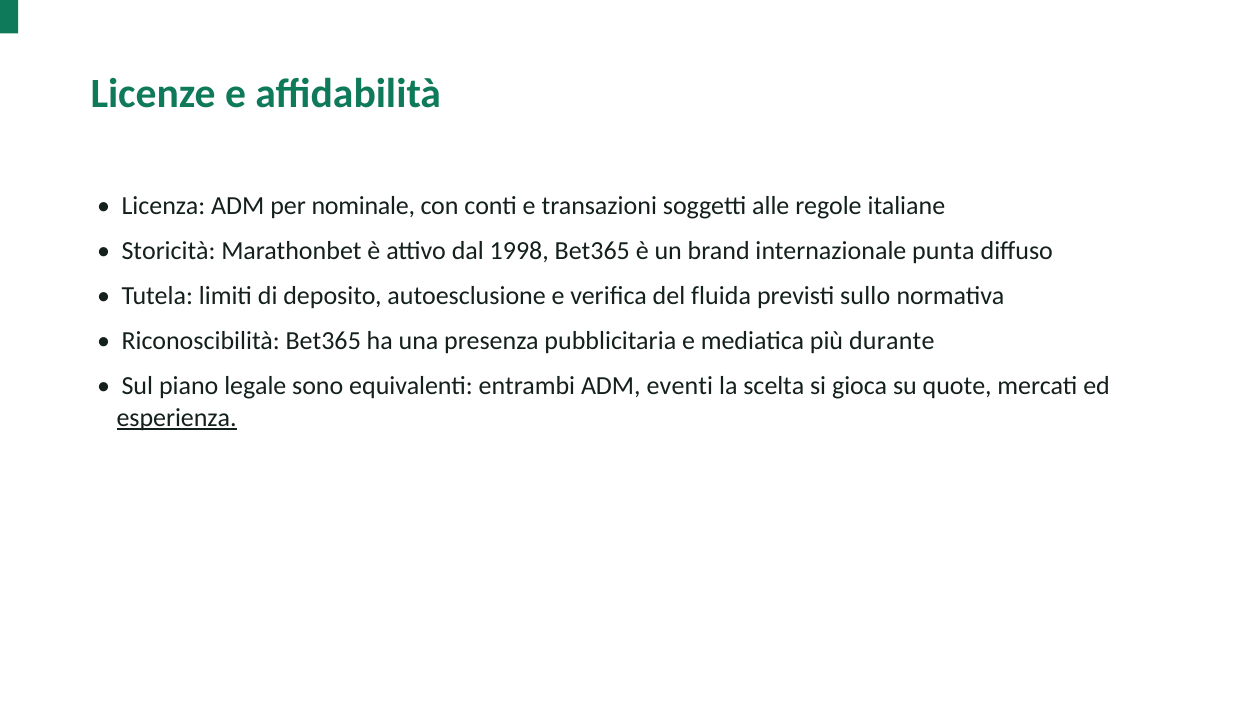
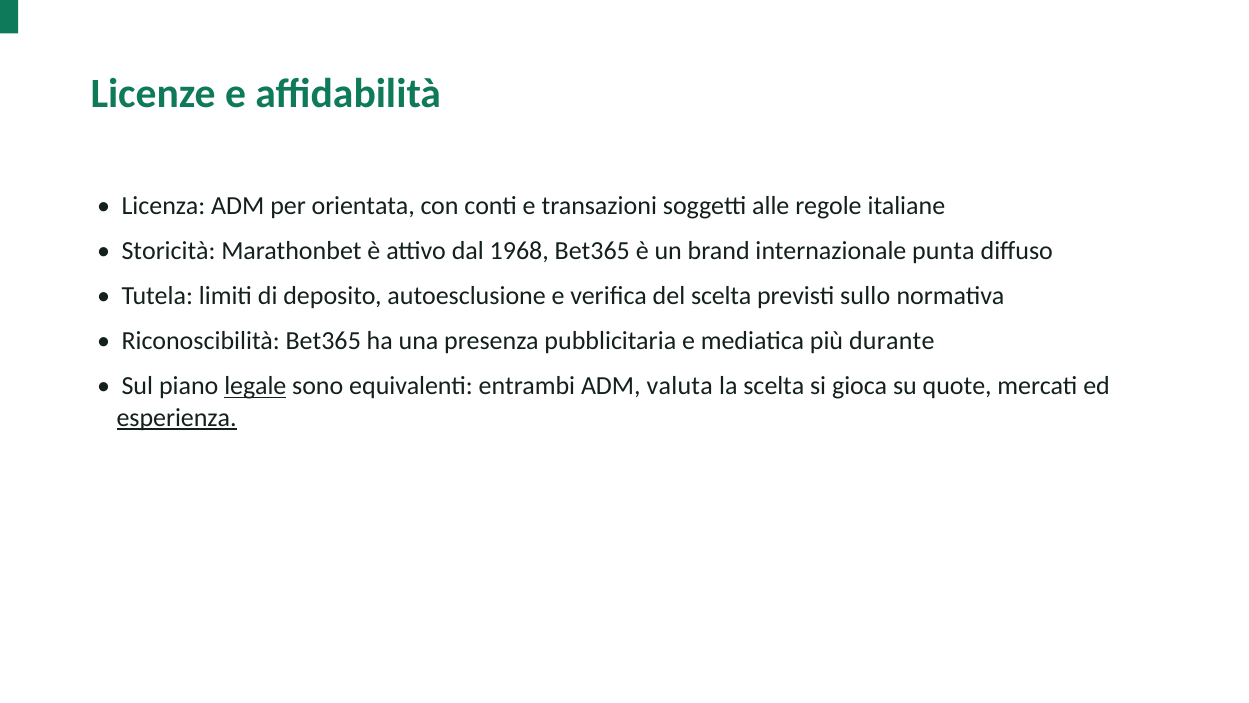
nominale: nominale -> orientata
1998: 1998 -> 1968
del fluida: fluida -> scelta
legale underline: none -> present
eventi: eventi -> valuta
